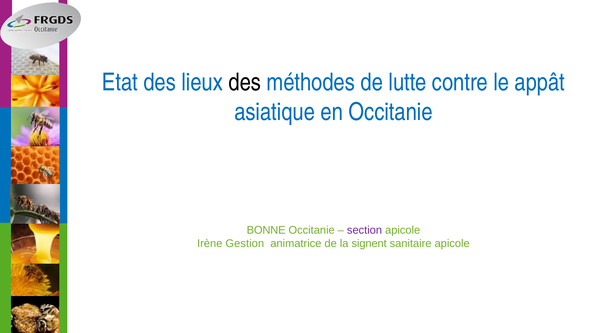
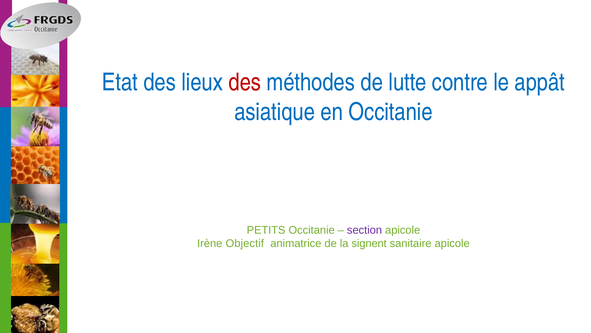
des at (245, 82) colour: black -> red
BONNE: BONNE -> PETITS
Gestion: Gestion -> Objectif
